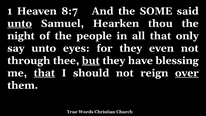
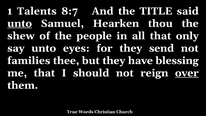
Heaven: Heaven -> Talents
SOME: SOME -> TITLE
night: night -> shew
even: even -> send
through: through -> families
but underline: present -> none
that at (44, 73) underline: present -> none
